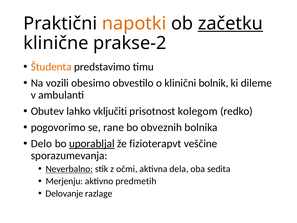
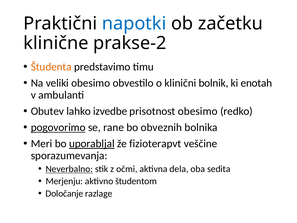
napotki colour: orange -> blue
začetku underline: present -> none
vozili: vozili -> veliki
dileme: dileme -> enotah
vključiti: vključiti -> izvedbe
prisotnost kolegom: kolegom -> obesimo
pogovorimo underline: none -> present
Delo: Delo -> Meri
predmetih: predmetih -> študentom
Delovanje: Delovanje -> Določanje
